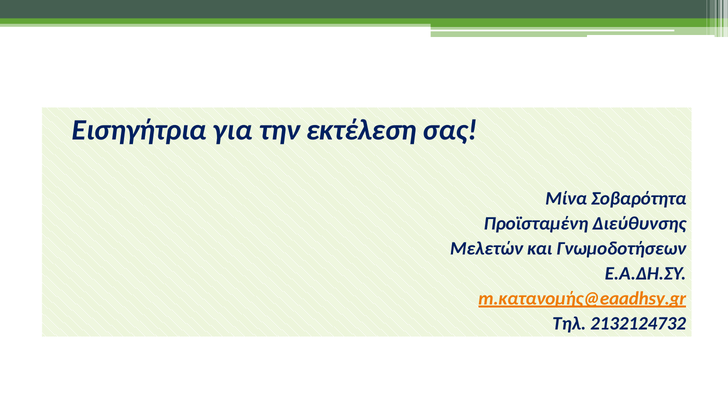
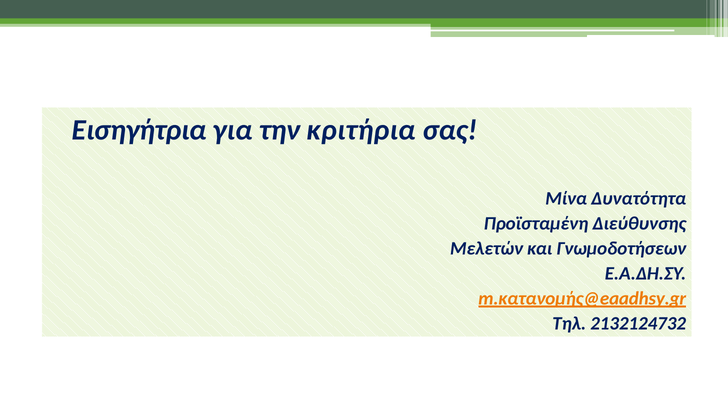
εκτέλεση: εκτέλεση -> κριτήρια
Σοβαρότητα: Σοβαρότητα -> Δυνατότητα
